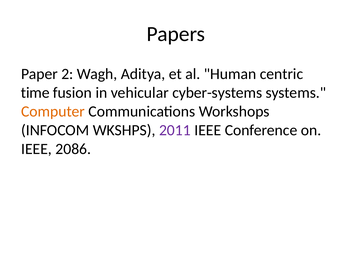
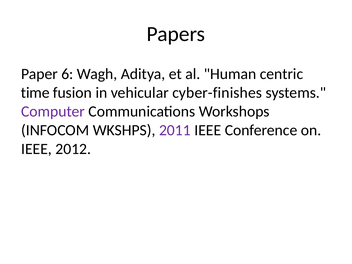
2: 2 -> 6
cyber-systems: cyber-systems -> cyber-finishes
Computer colour: orange -> purple
2086: 2086 -> 2012
